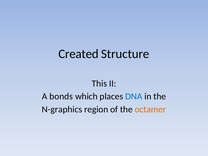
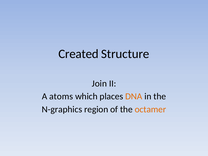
This: This -> Join
bonds: bonds -> atoms
DNA colour: blue -> orange
